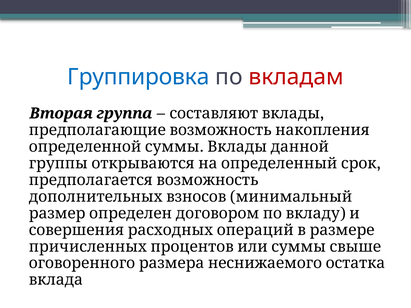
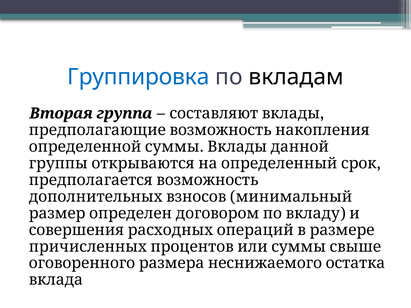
вкладам colour: red -> black
